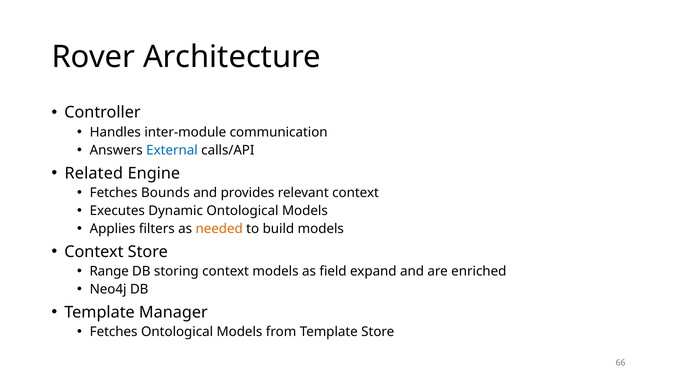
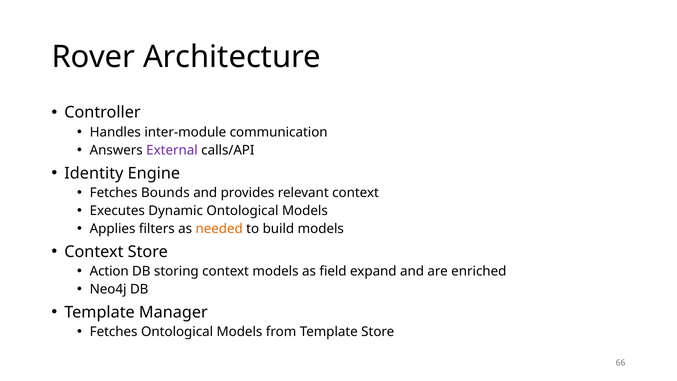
External colour: blue -> purple
Related: Related -> Identity
Range: Range -> Action
